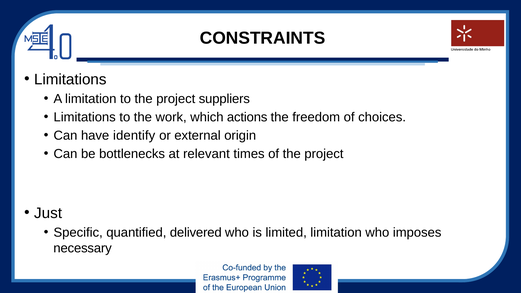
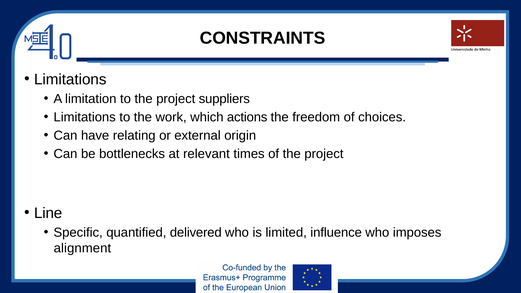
identify: identify -> relating
Just: Just -> Line
limited limitation: limitation -> influence
necessary: necessary -> alignment
